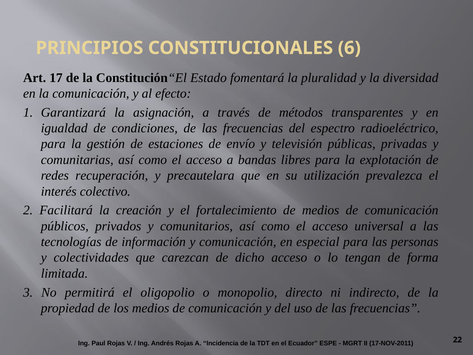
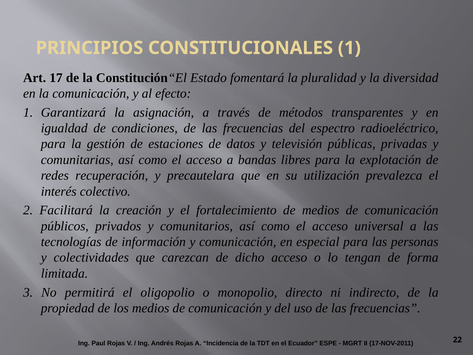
CONSTITUCIONALES 6: 6 -> 1
envío: envío -> datos
